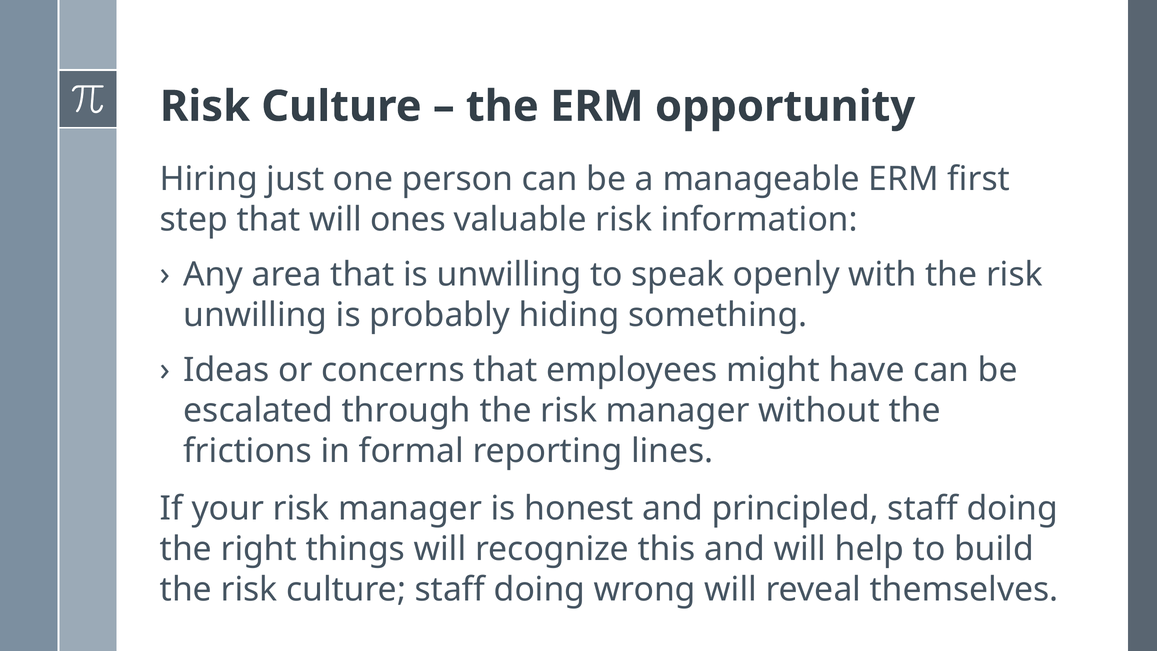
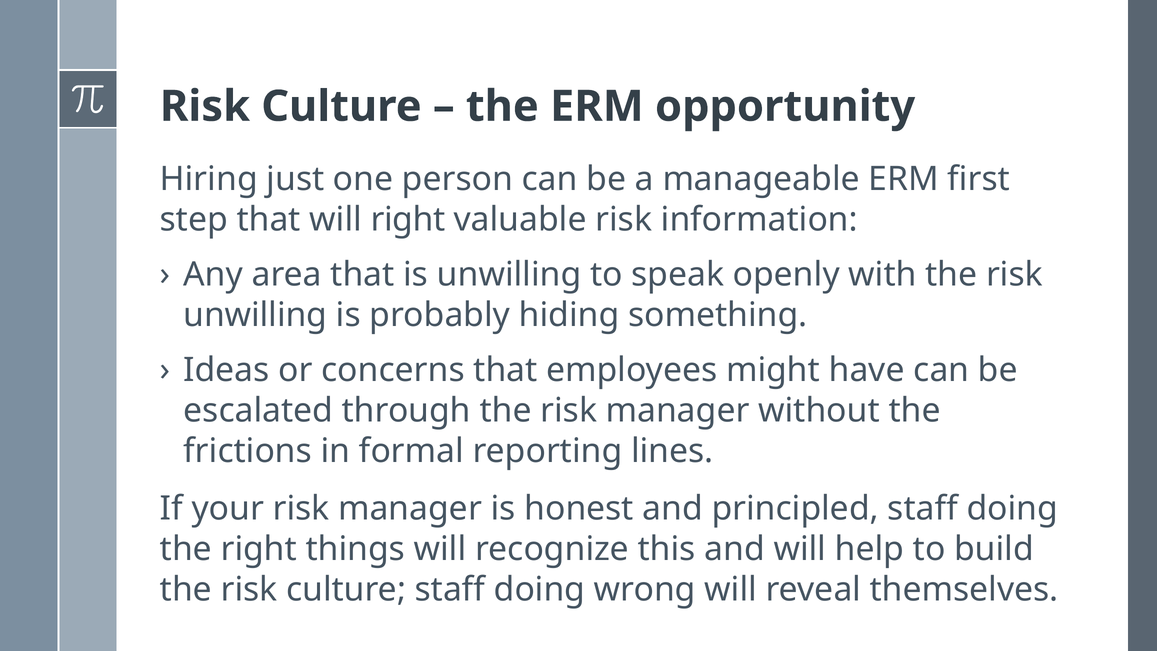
will ones: ones -> right
